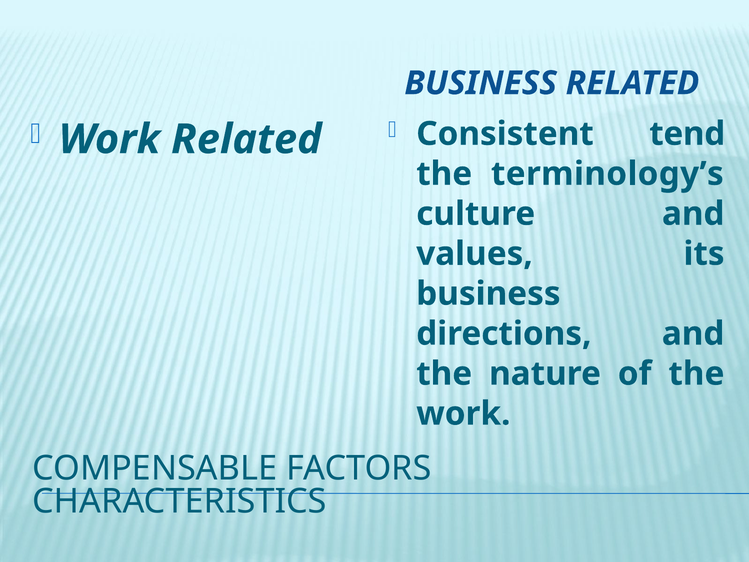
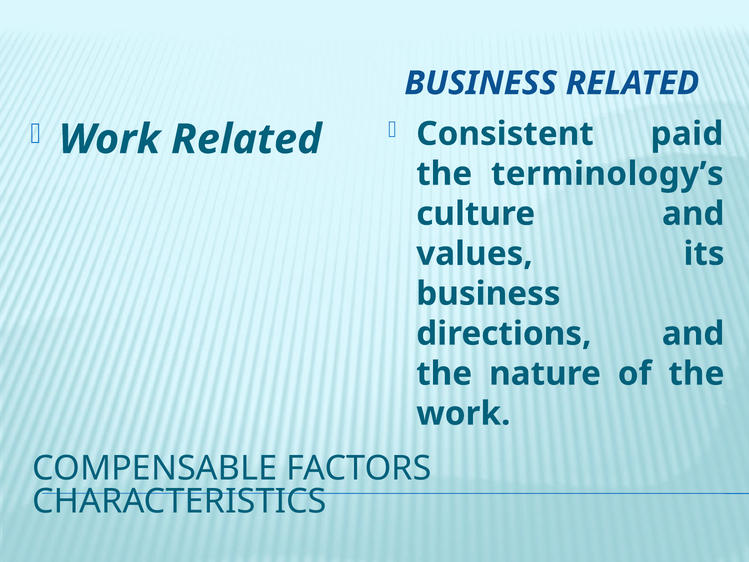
tend: tend -> paid
